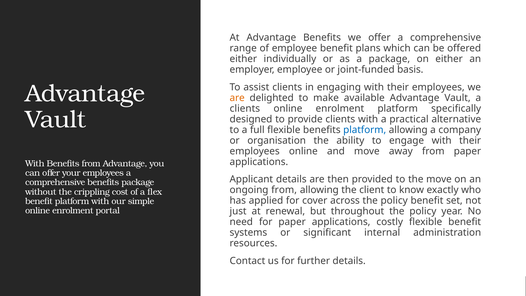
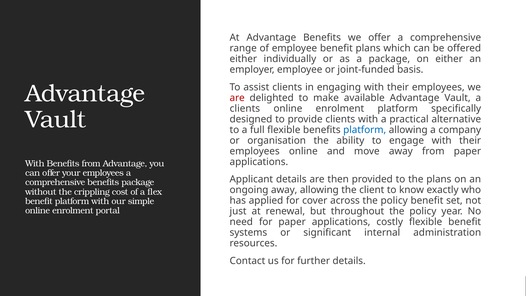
are at (237, 98) colour: orange -> red
the move: move -> plans
ongoing from: from -> away
